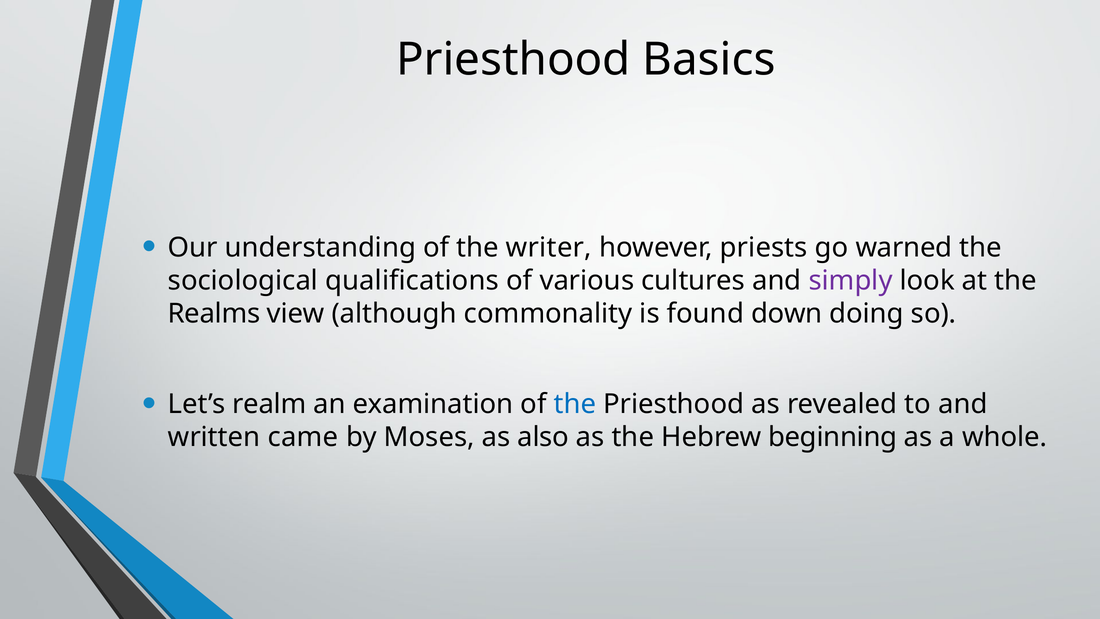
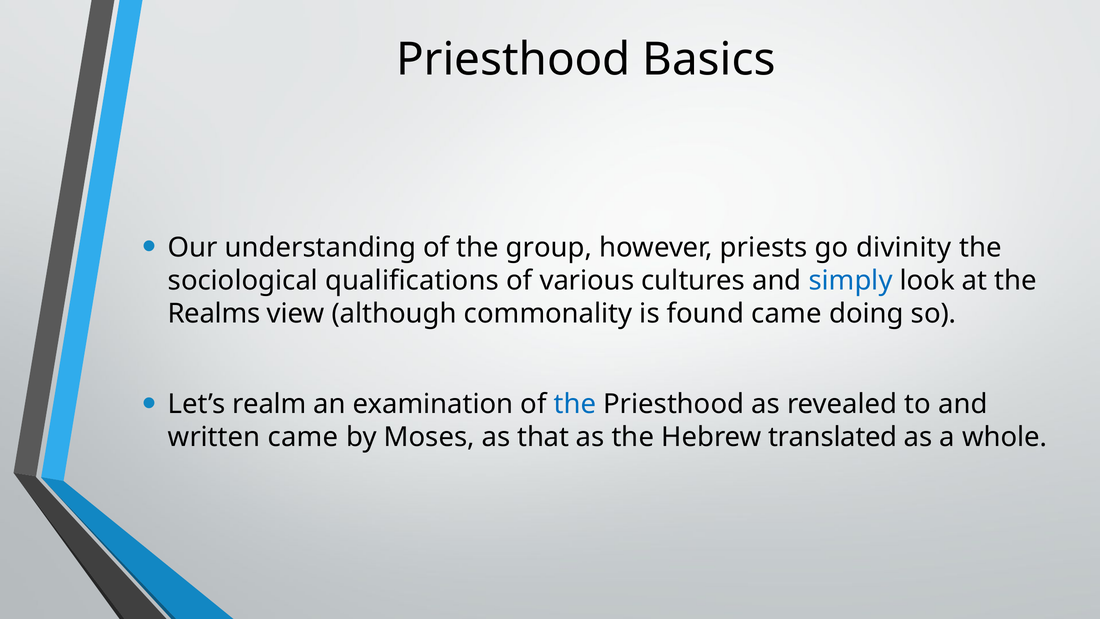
writer: writer -> group
warned: warned -> divinity
simply colour: purple -> blue
found down: down -> came
also: also -> that
beginning: beginning -> translated
